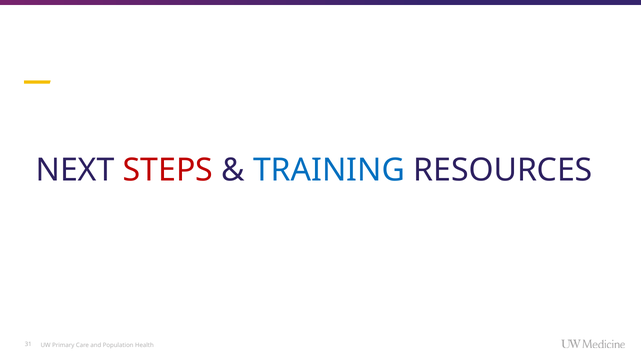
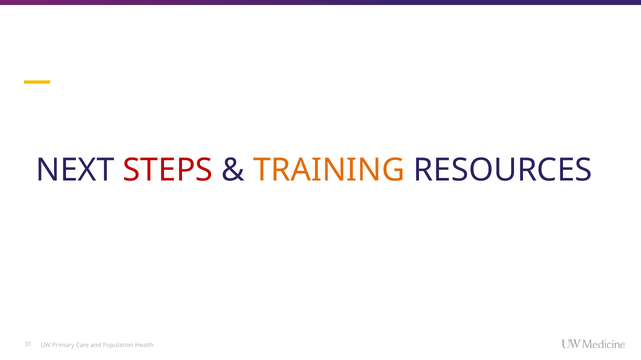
TRAINING colour: blue -> orange
